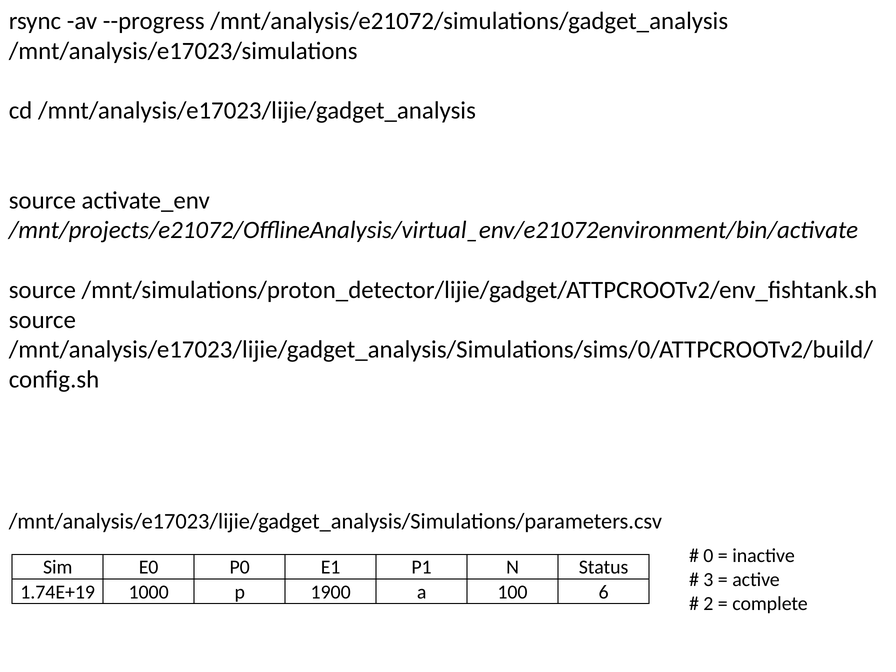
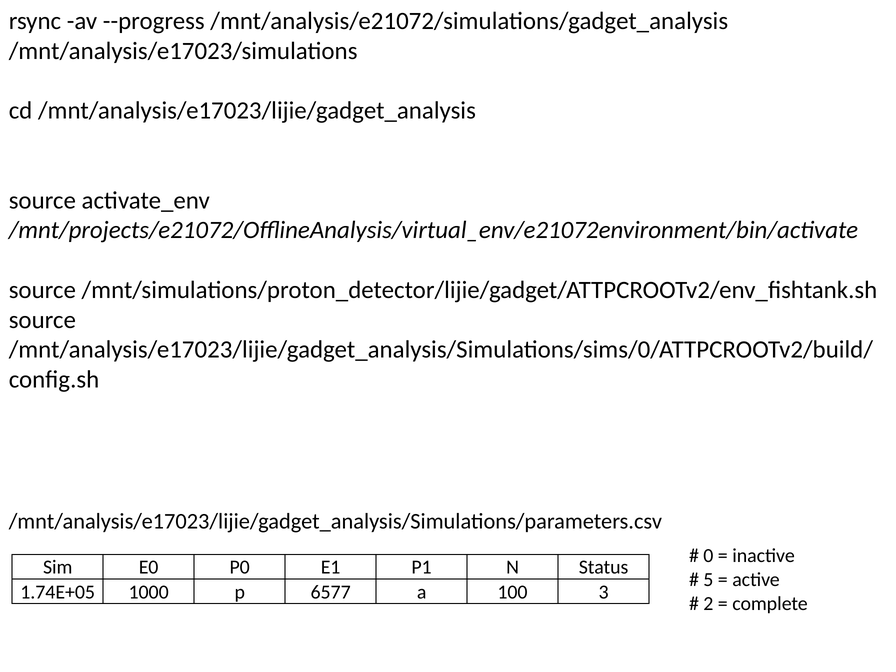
3: 3 -> 5
1.74E+19: 1.74E+19 -> 1.74E+05
1900: 1900 -> 6577
6: 6 -> 3
